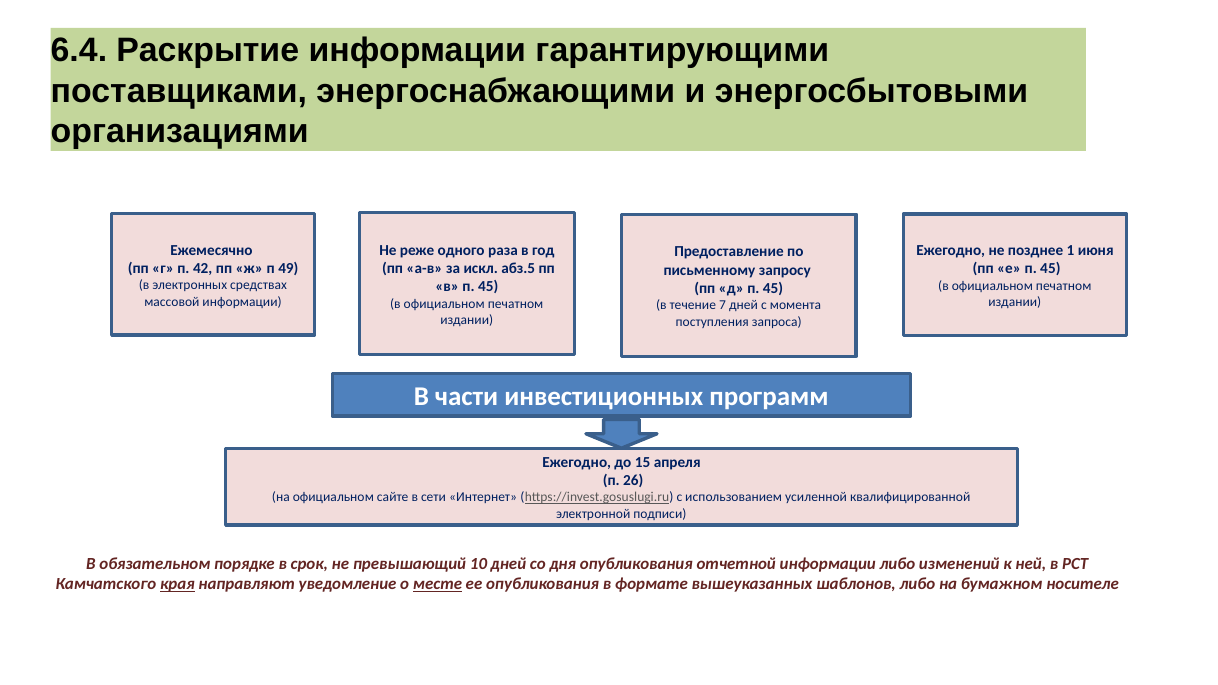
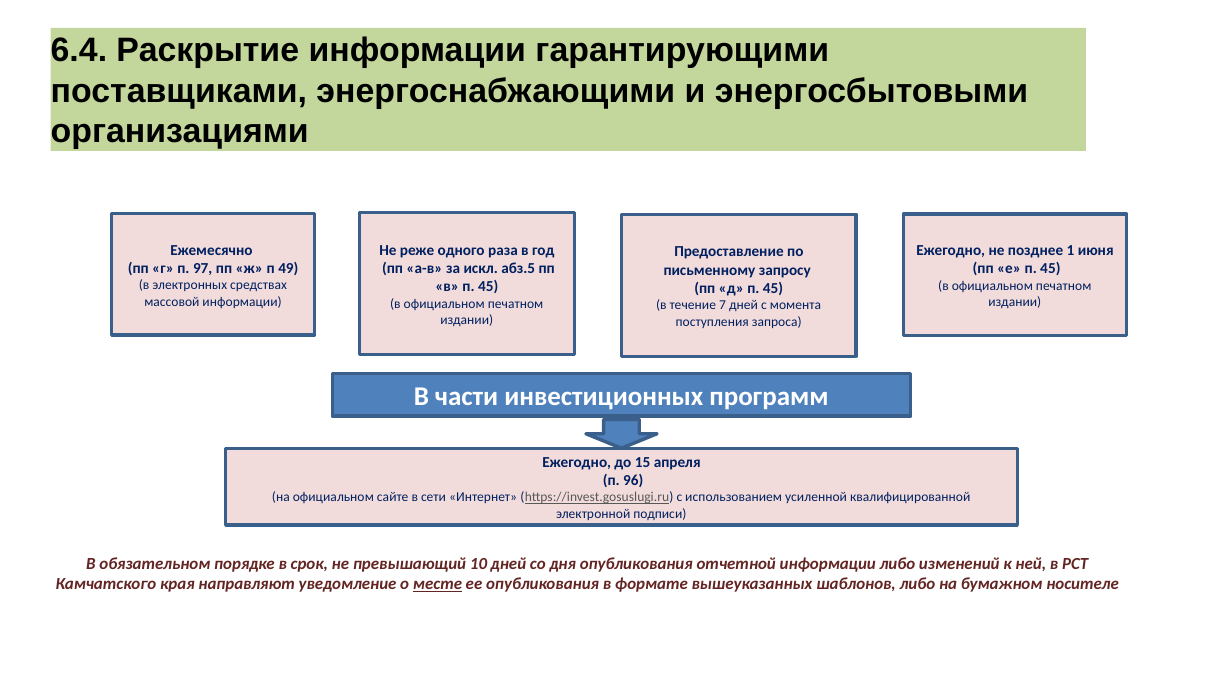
42: 42 -> 97
26: 26 -> 96
края underline: present -> none
